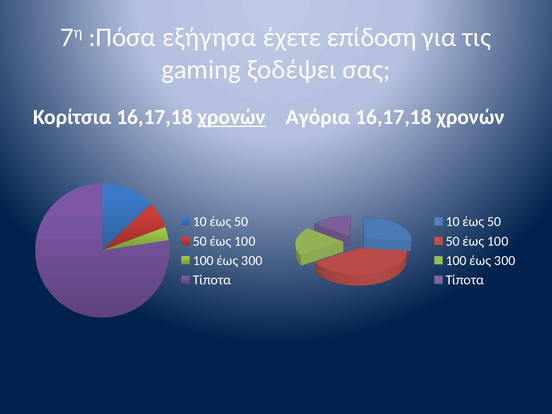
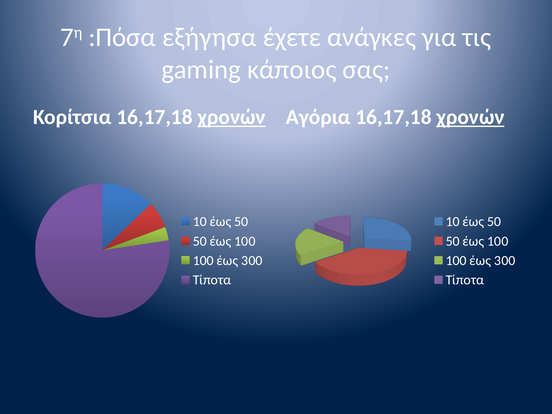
επίδοση: επίδοση -> ανάγκες
ξοδέψει: ξοδέψει -> κάποιος
χρονών at (470, 117) underline: none -> present
